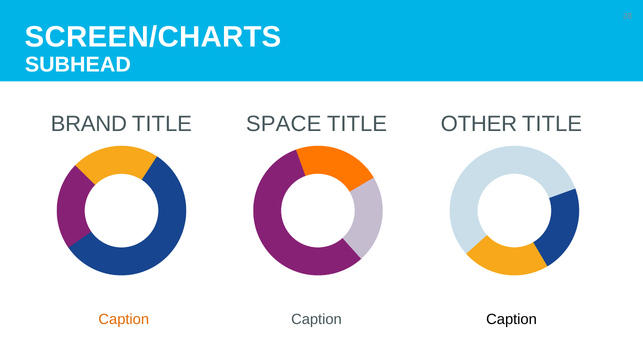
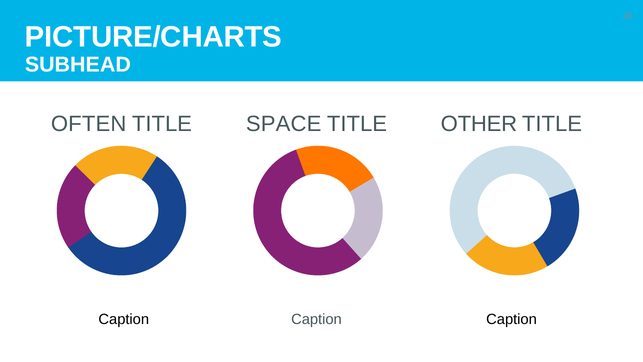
SCREEN/CHARTS: SCREEN/CHARTS -> PICTURE/CHARTS
BRAND: BRAND -> OFTEN
Caption at (124, 319) colour: orange -> black
